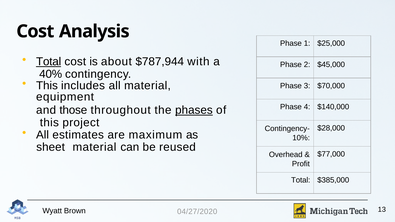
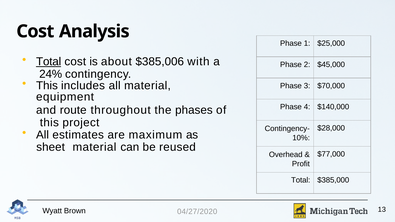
$787,944: $787,944 -> $385,006
40%: 40% -> 24%
those: those -> route
phases underline: present -> none
